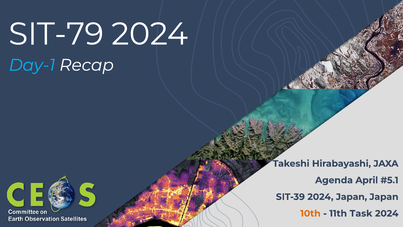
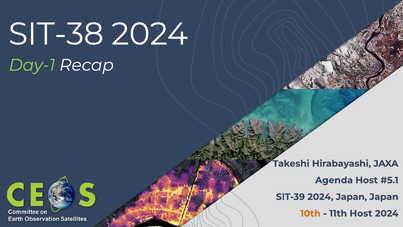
SIT-79: SIT-79 -> SIT-38
Day-1 colour: light blue -> light green
Agenda April: April -> Host
11th Task: Task -> Host
